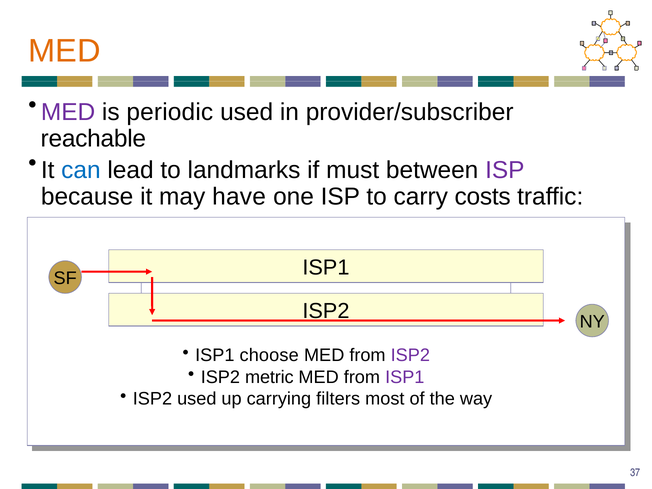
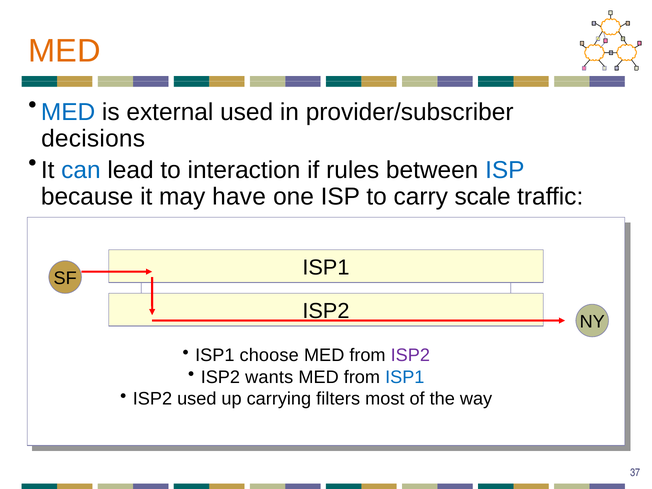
MED at (68, 112) colour: purple -> blue
periodic: periodic -> external
reachable: reachable -> decisions
landmarks: landmarks -> interaction
must: must -> rules
ISP at (505, 170) colour: purple -> blue
costs: costs -> scale
metric: metric -> wants
ISP1 at (405, 377) colour: purple -> blue
